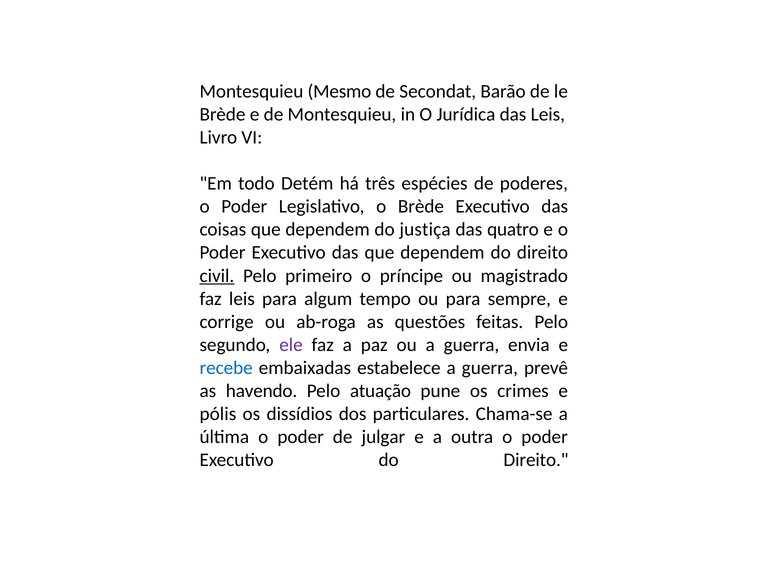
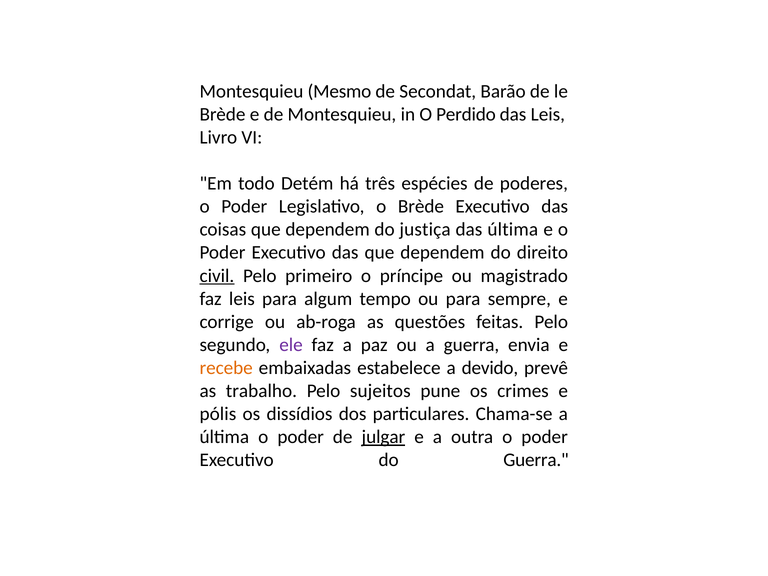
Jurídica: Jurídica -> Perdido
das quatro: quatro -> última
recebe colour: blue -> orange
estabelece a guerra: guerra -> devido
havendo: havendo -> trabalho
atuação: atuação -> sujeitos
julgar underline: none -> present
Executivo do Direito: Direito -> Guerra
